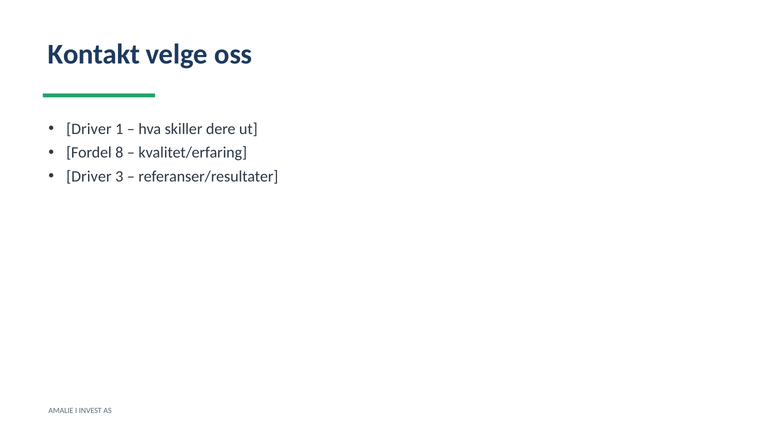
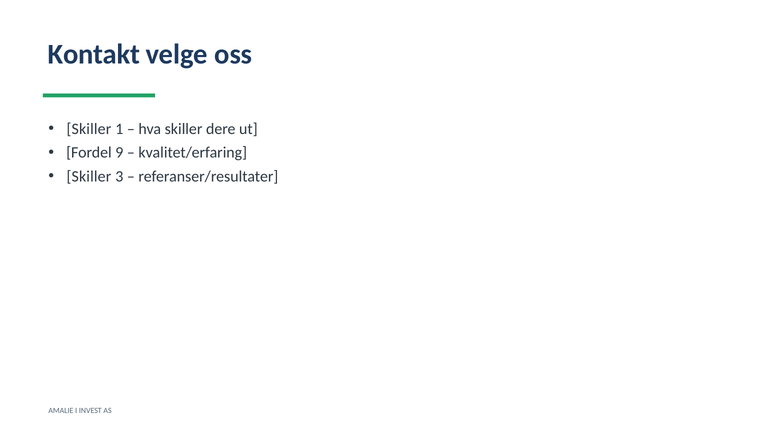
Driver at (89, 129): Driver -> Skiller
8: 8 -> 9
Driver at (89, 176): Driver -> Skiller
